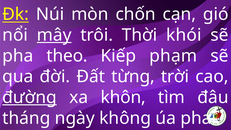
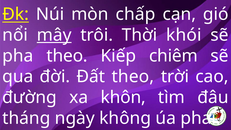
chốn: chốn -> chấp
phạm: phạm -> chiêm
Đất từng: từng -> theo
đường underline: present -> none
